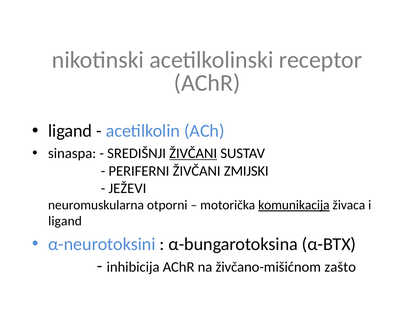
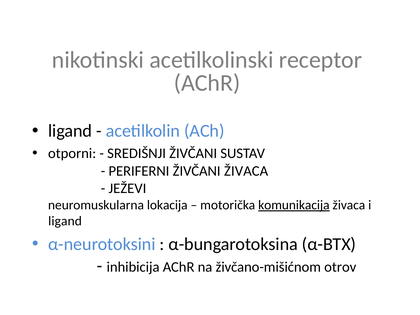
sinaspa: sinaspa -> otporni
ŽIVČANI at (193, 153) underline: present -> none
ŽIVČANI ZMIJSKI: ZMIJSKI -> ŽIVACA
otporni: otporni -> lokacija
zašto: zašto -> otrov
